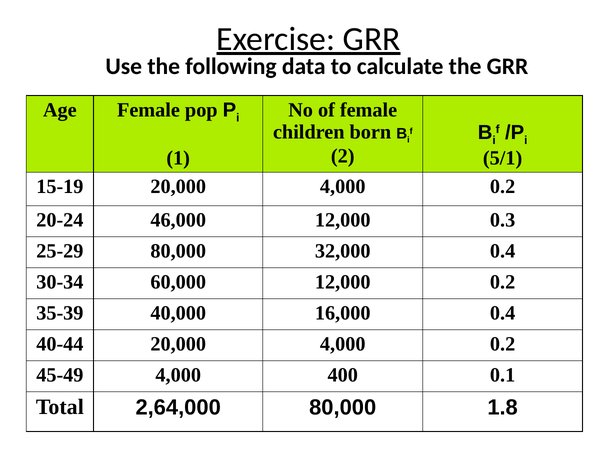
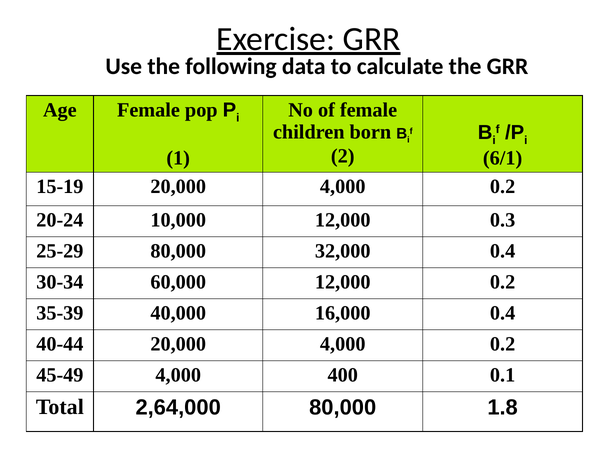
5/1: 5/1 -> 6/1
46,000: 46,000 -> 10,000
